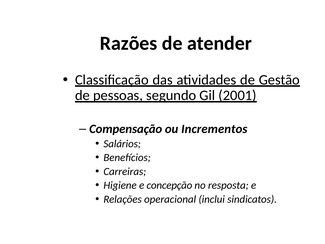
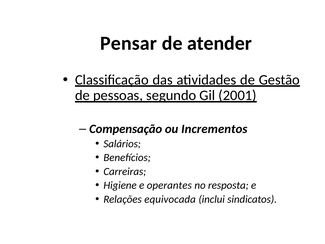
Razões: Razões -> Pensar
concepção: concepção -> operantes
operacional: operacional -> equivocada
